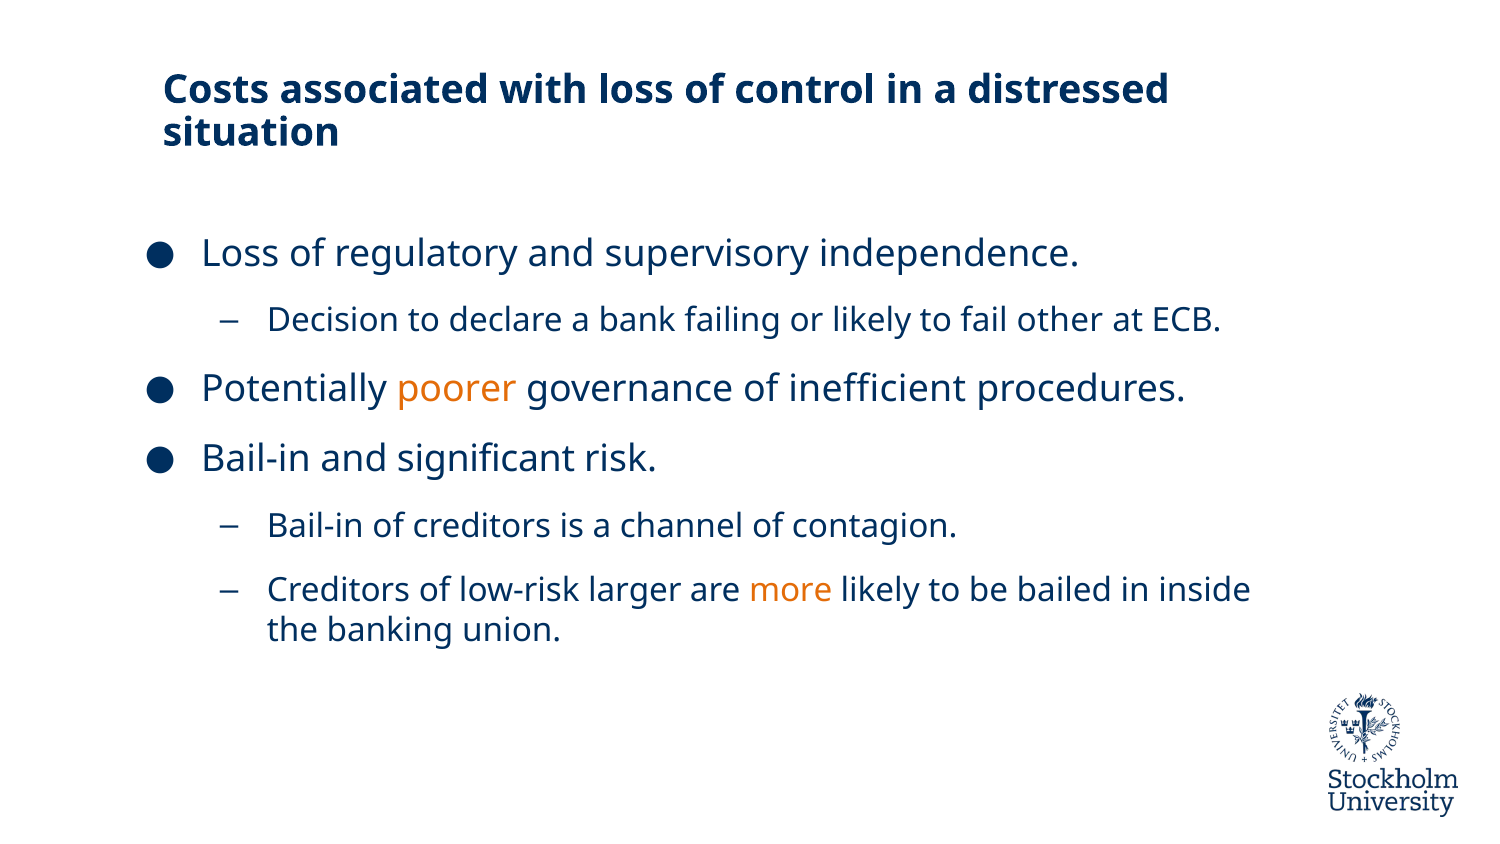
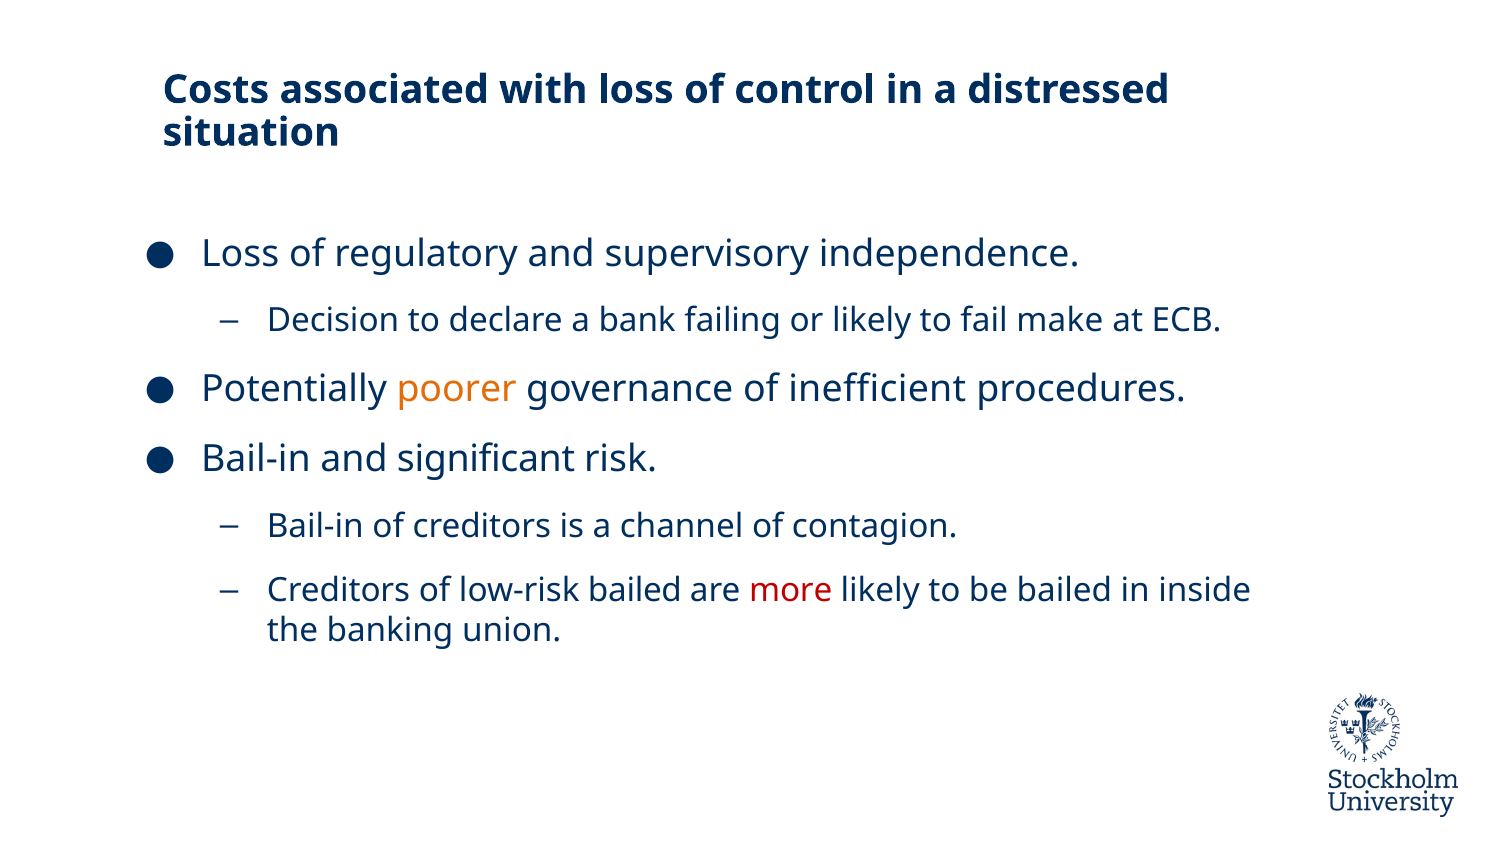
other: other -> make
low-risk larger: larger -> bailed
more colour: orange -> red
